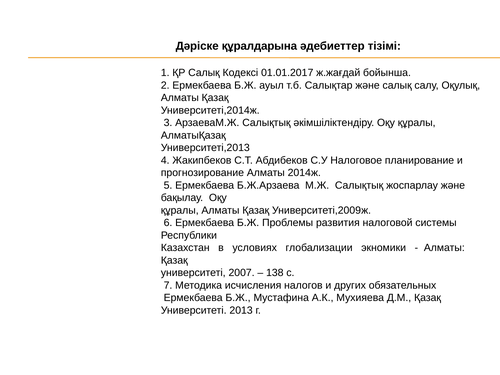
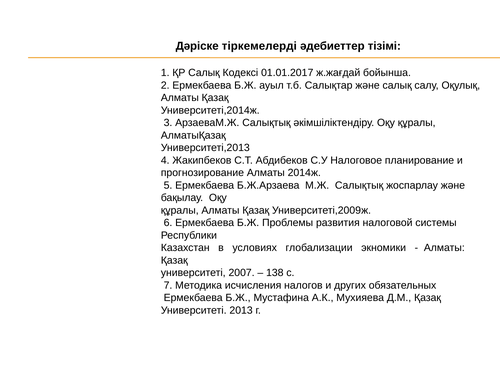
құралдарына: құралдарына -> тіркемелерді
